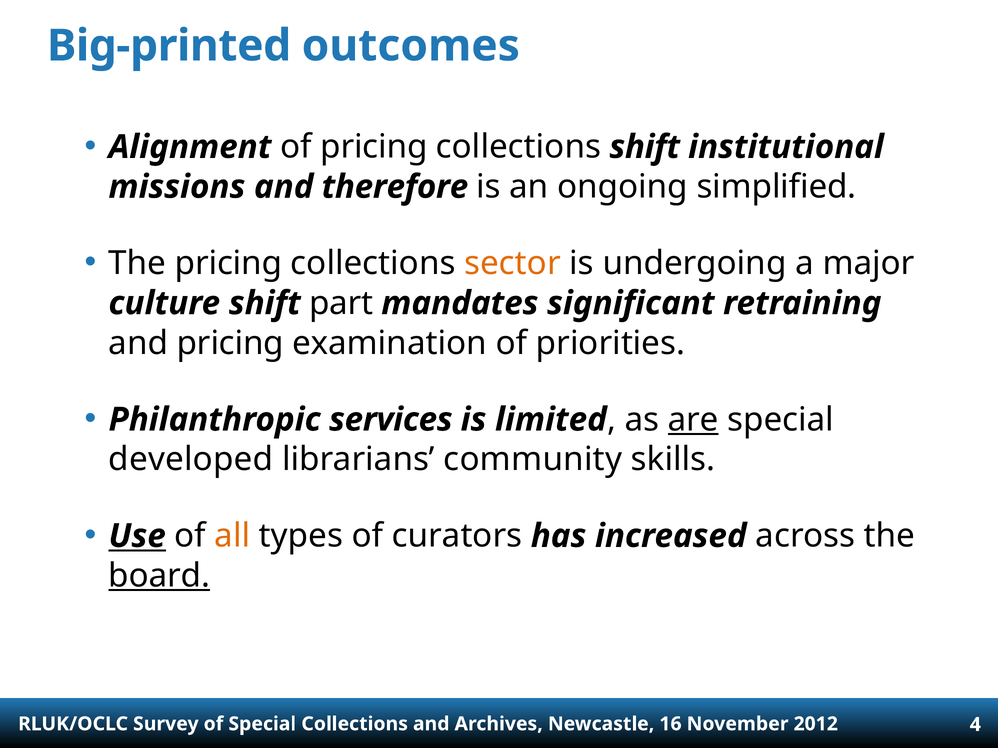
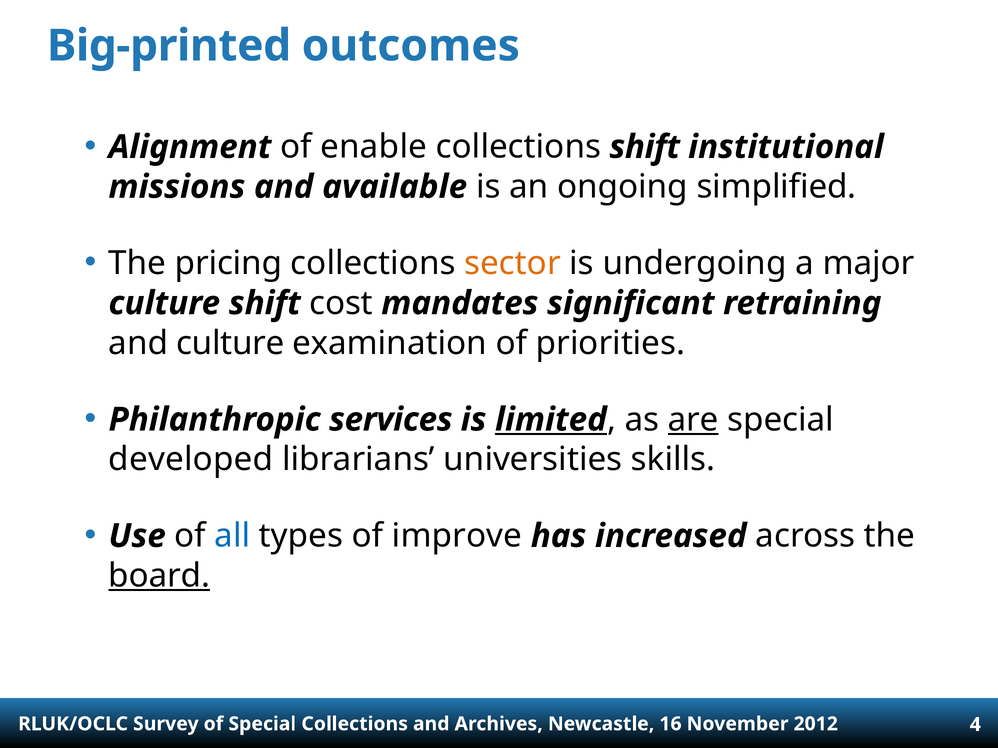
of pricing: pricing -> enable
therefore: therefore -> available
part: part -> cost
and pricing: pricing -> culture
limited underline: none -> present
community: community -> universities
Use underline: present -> none
all colour: orange -> blue
curators: curators -> improve
